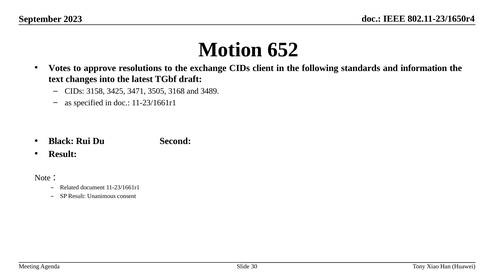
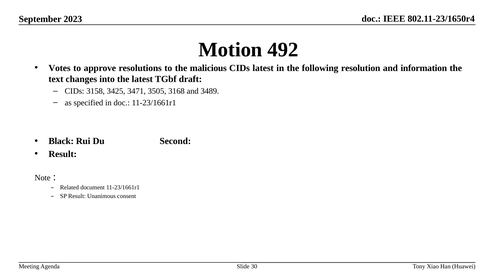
652: 652 -> 492
exchange: exchange -> malicious
CIDs client: client -> latest
standards: standards -> resolution
